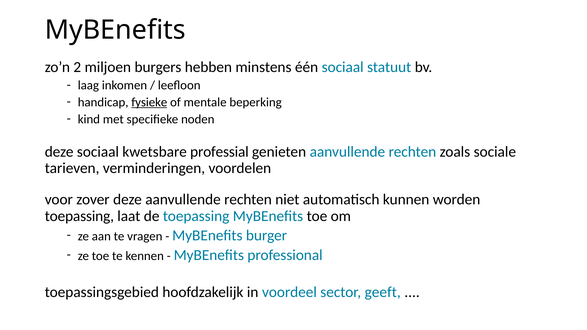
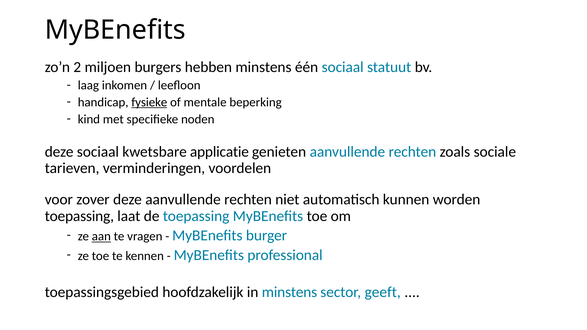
professial: professial -> applicatie
aan underline: none -> present
in voordeel: voordeel -> minstens
